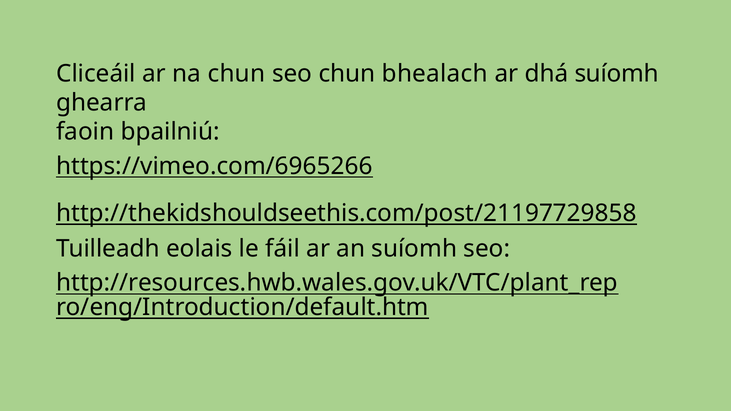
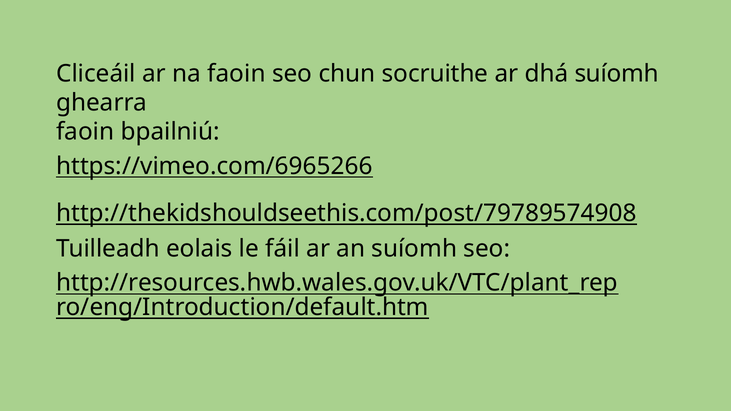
na chun: chun -> faoin
bhealach: bhealach -> socruithe
http://thekidshouldseethis.com/post/21197729858: http://thekidshouldseethis.com/post/21197729858 -> http://thekidshouldseethis.com/post/79789574908
